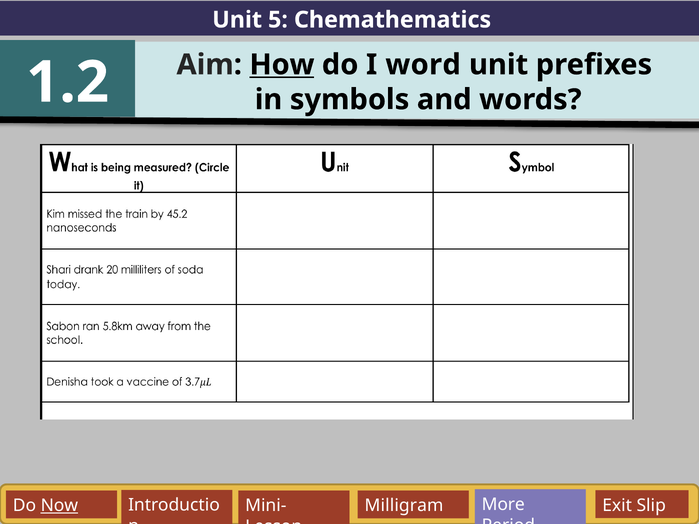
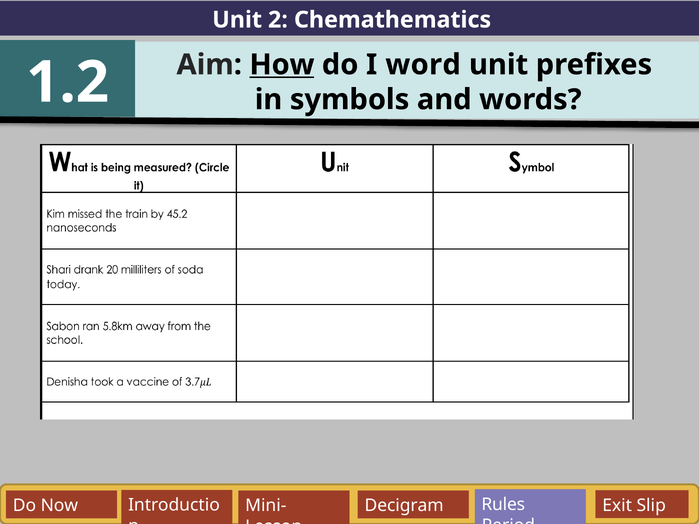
5: 5 -> 2
More: More -> Rules
Now underline: present -> none
Milligram: Milligram -> Decigram
